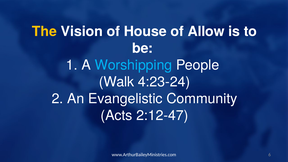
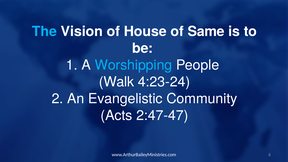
The colour: yellow -> light blue
Allow: Allow -> Same
2:12-47: 2:12-47 -> 2:47-47
